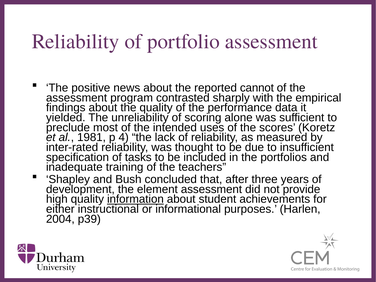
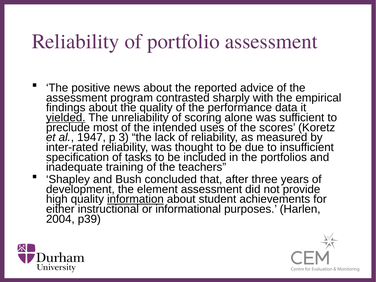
cannot: cannot -> advice
yielded underline: none -> present
1981: 1981 -> 1947
4: 4 -> 3
